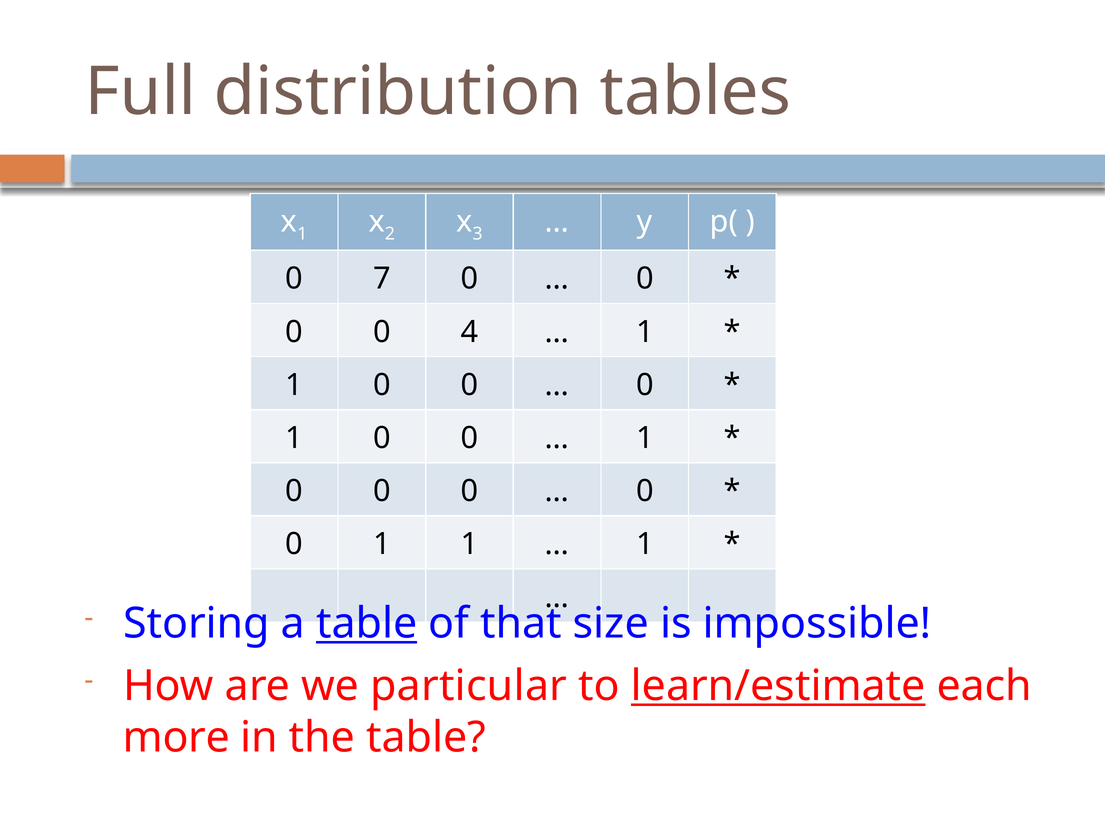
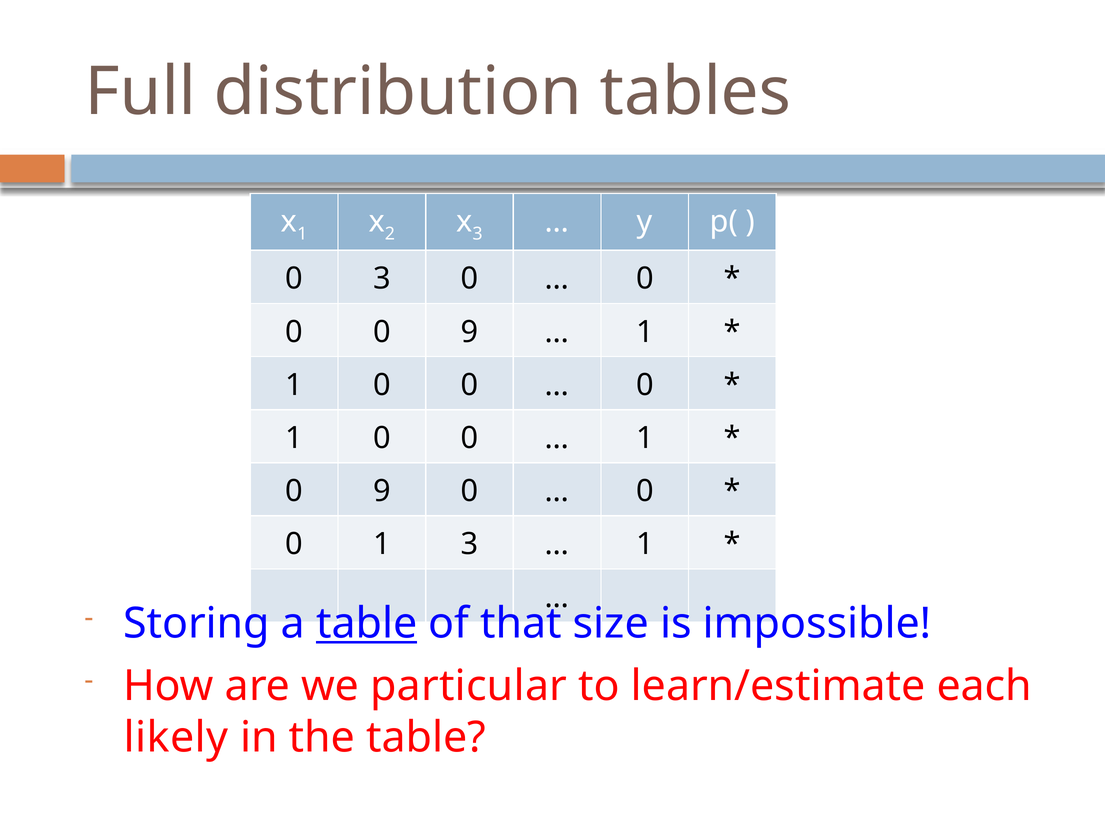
0 7: 7 -> 3
0 0 4: 4 -> 9
0 at (382, 491): 0 -> 9
1 1: 1 -> 3
learn/estimate underline: present -> none
more: more -> likely
